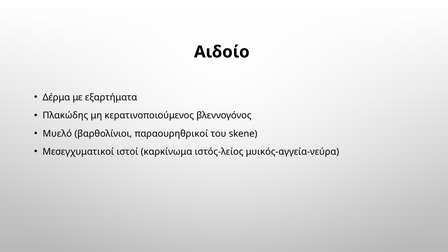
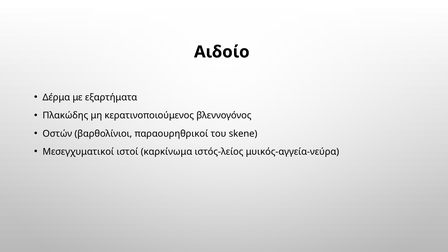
Μυελό: Μυελό -> Οστών
